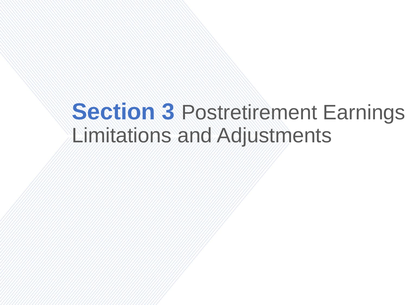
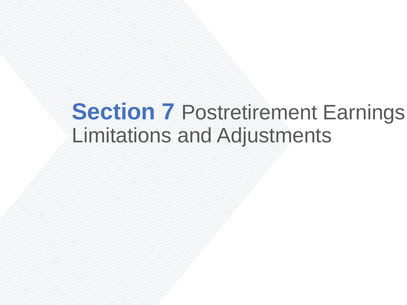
3: 3 -> 7
